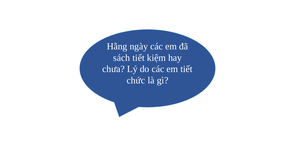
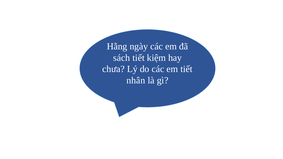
chức: chức -> nhân
